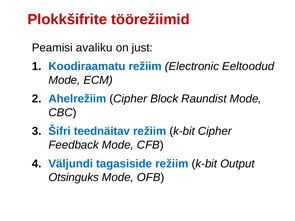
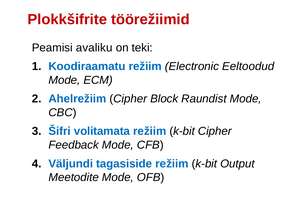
just: just -> teki
teednäitav: teednäitav -> volitamata
Otsinguks: Otsinguks -> Meetodite
